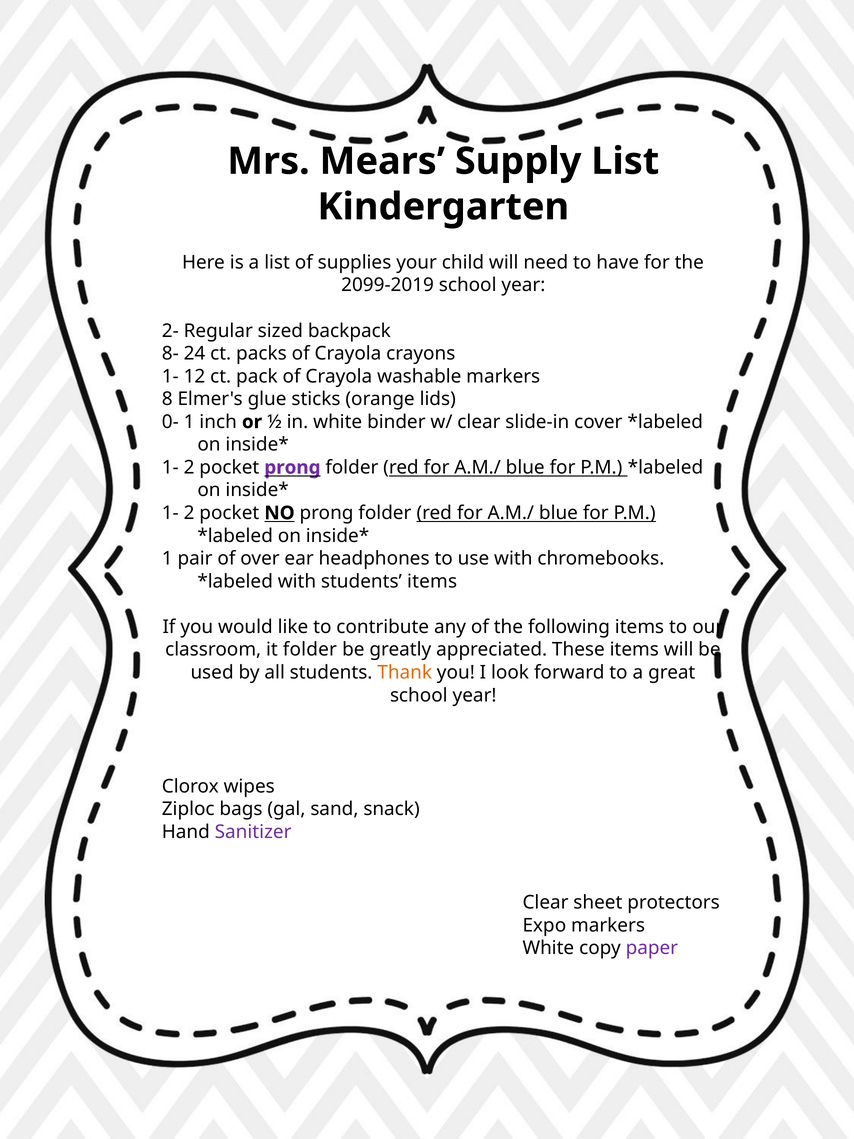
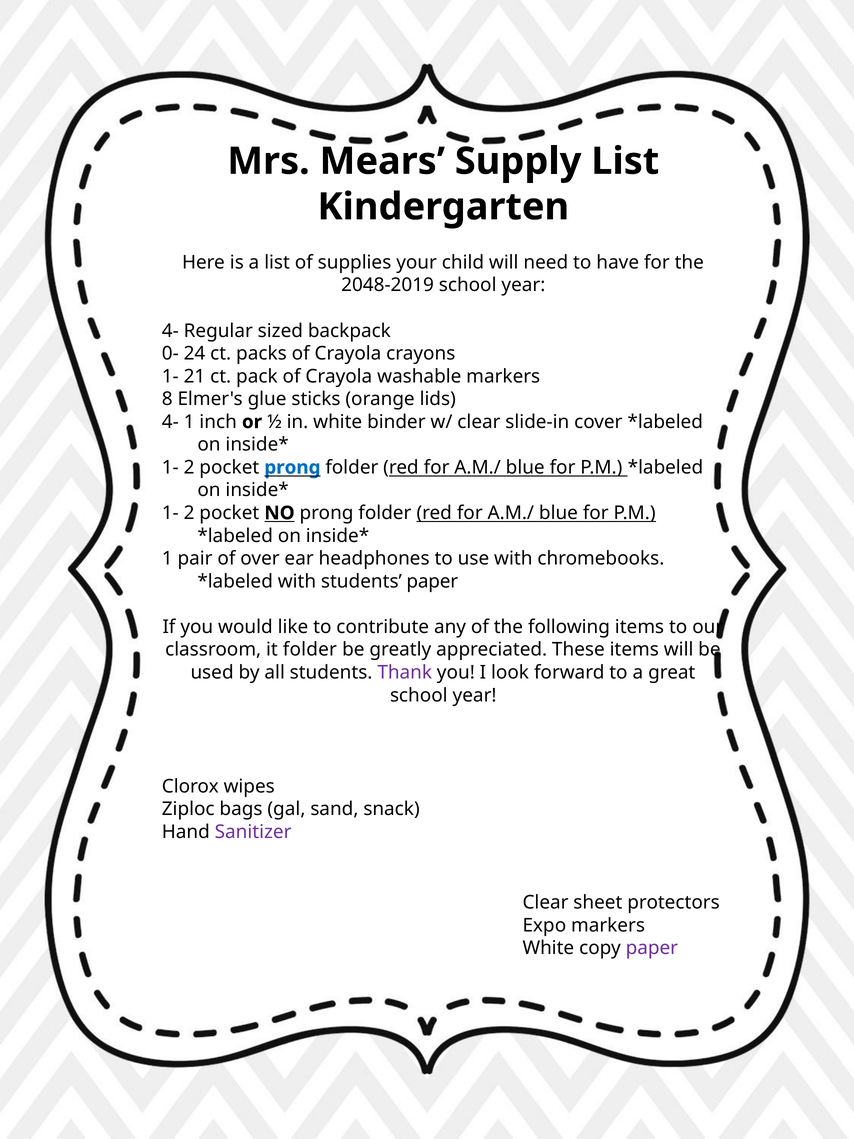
2099-2019: 2099-2019 -> 2048-2019
2- at (170, 331): 2- -> 4-
8-: 8- -> 0-
12: 12 -> 21
0- at (170, 422): 0- -> 4-
prong at (292, 467) colour: purple -> blue
students items: items -> paper
Thank colour: orange -> purple
